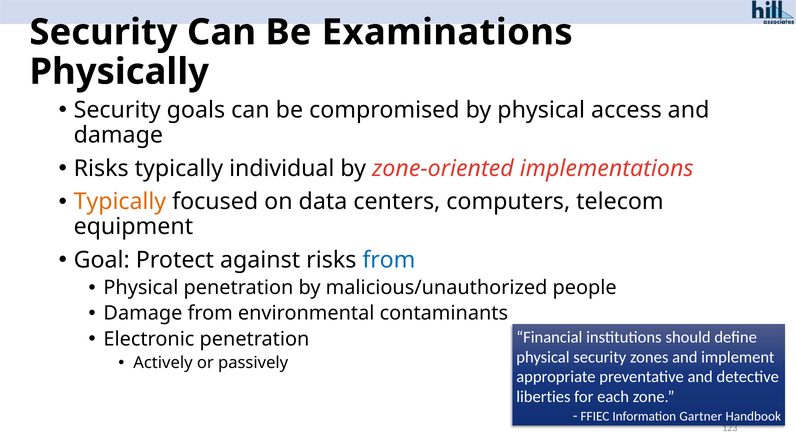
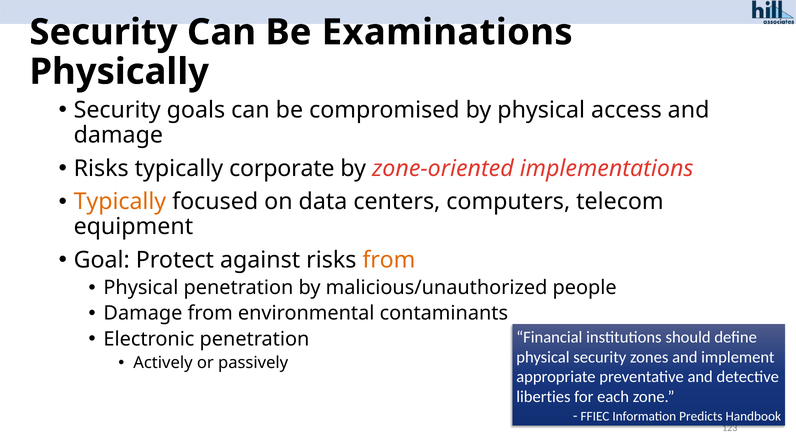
individual: individual -> corporate
from at (389, 260) colour: blue -> orange
Gartner: Gartner -> Predicts
